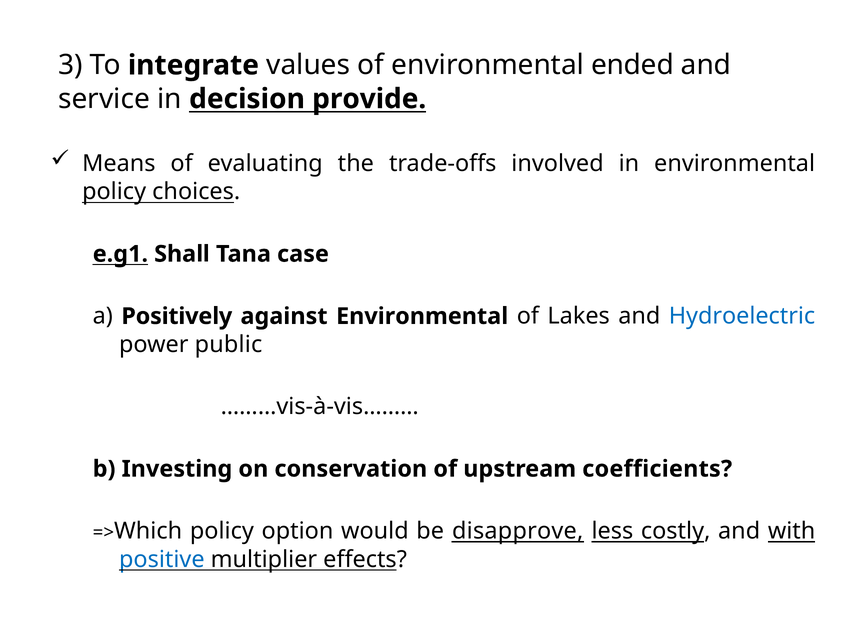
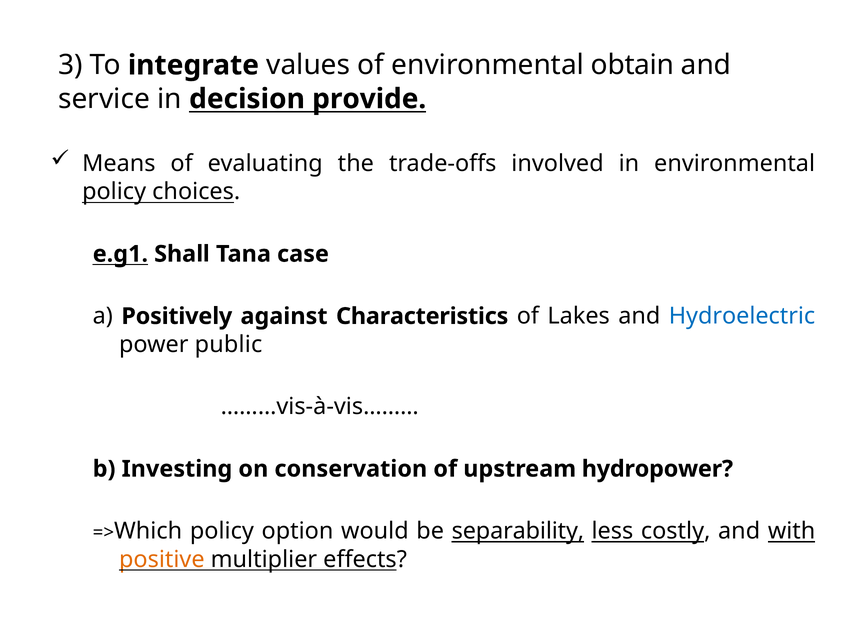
ended: ended -> obtain
against Environmental: Environmental -> Characteristics
coefficients: coefficients -> hydropower
disapprove: disapprove -> separability
positive colour: blue -> orange
